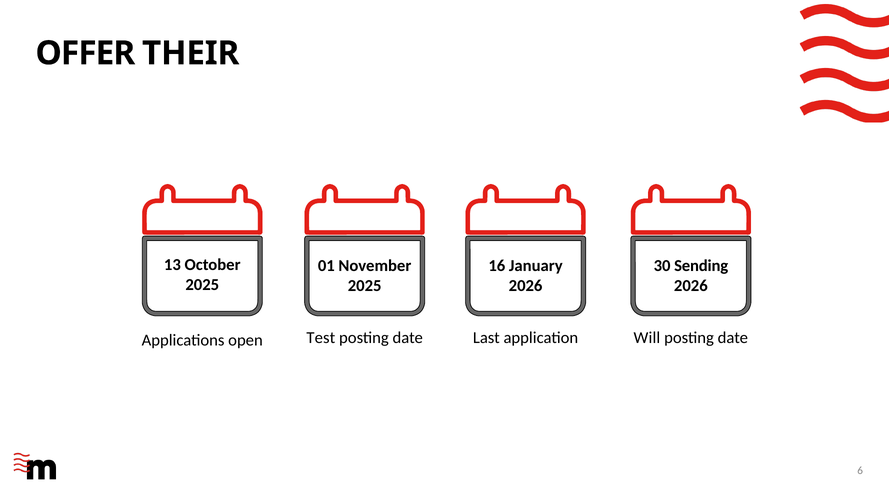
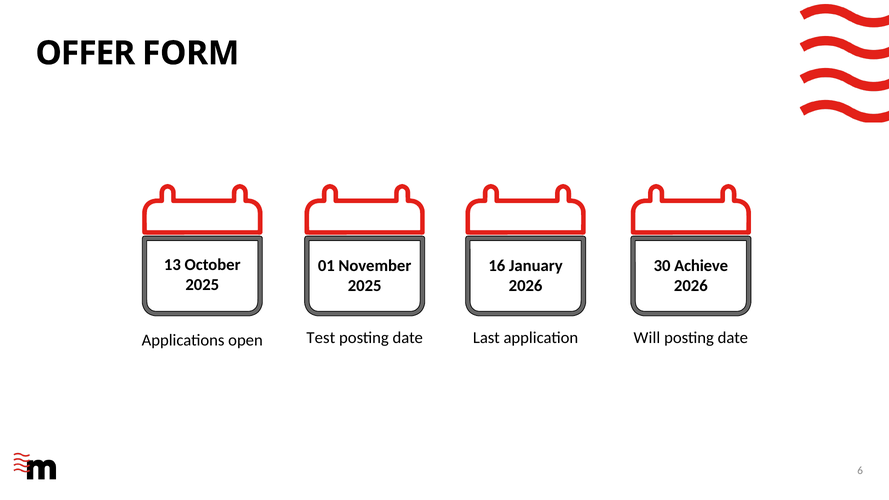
THEIR: THEIR -> FORM
Sending: Sending -> Achieve
